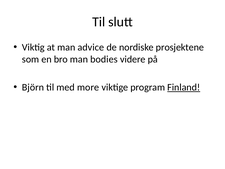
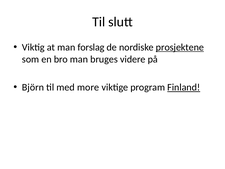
advice: advice -> forslag
prosjektene underline: none -> present
bodies: bodies -> bruges
